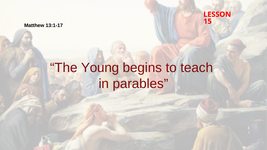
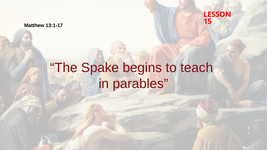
Young: Young -> Spake
